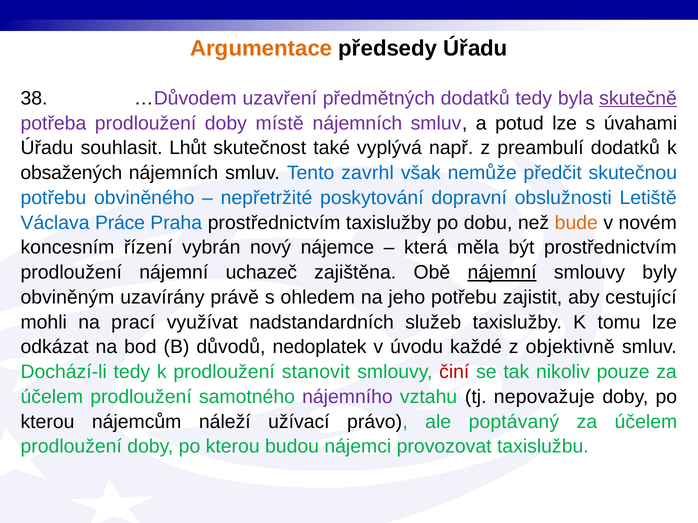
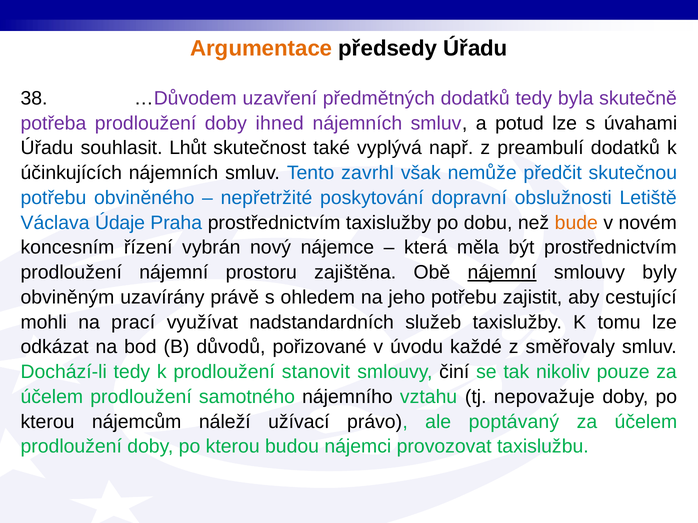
skutečně underline: present -> none
místě: místě -> ihned
obsažených: obsažených -> účinkujících
Práce: Práce -> Údaje
uchazeč: uchazeč -> prostoru
nedoplatek: nedoplatek -> pořizované
objektivně: objektivně -> směřovaly
činí colour: red -> black
nájemního colour: purple -> black
